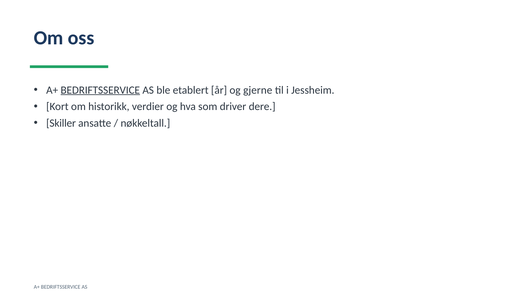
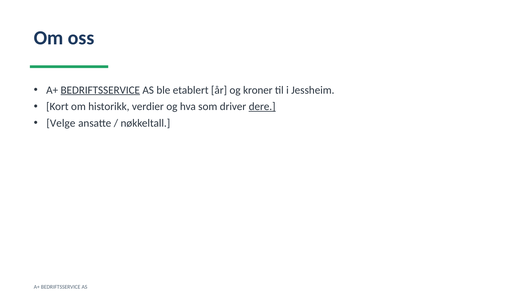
gjerne: gjerne -> kroner
dere underline: none -> present
Skiller: Skiller -> Velge
